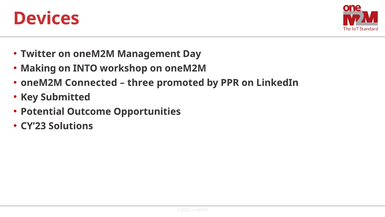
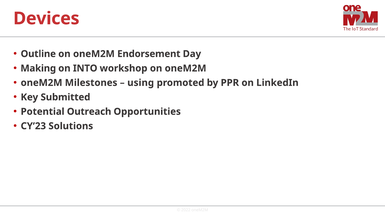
Twitter: Twitter -> Outline
Management: Management -> Endorsement
Connected: Connected -> Milestones
three: three -> using
Outcome: Outcome -> Outreach
